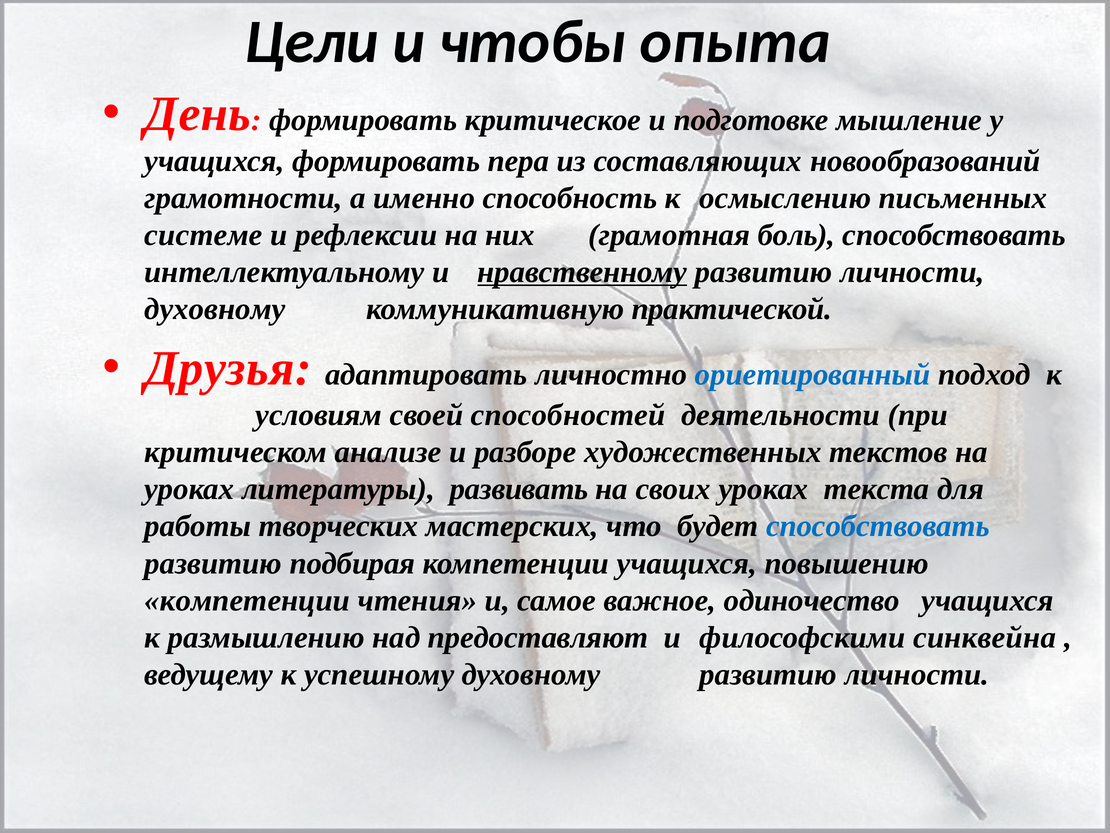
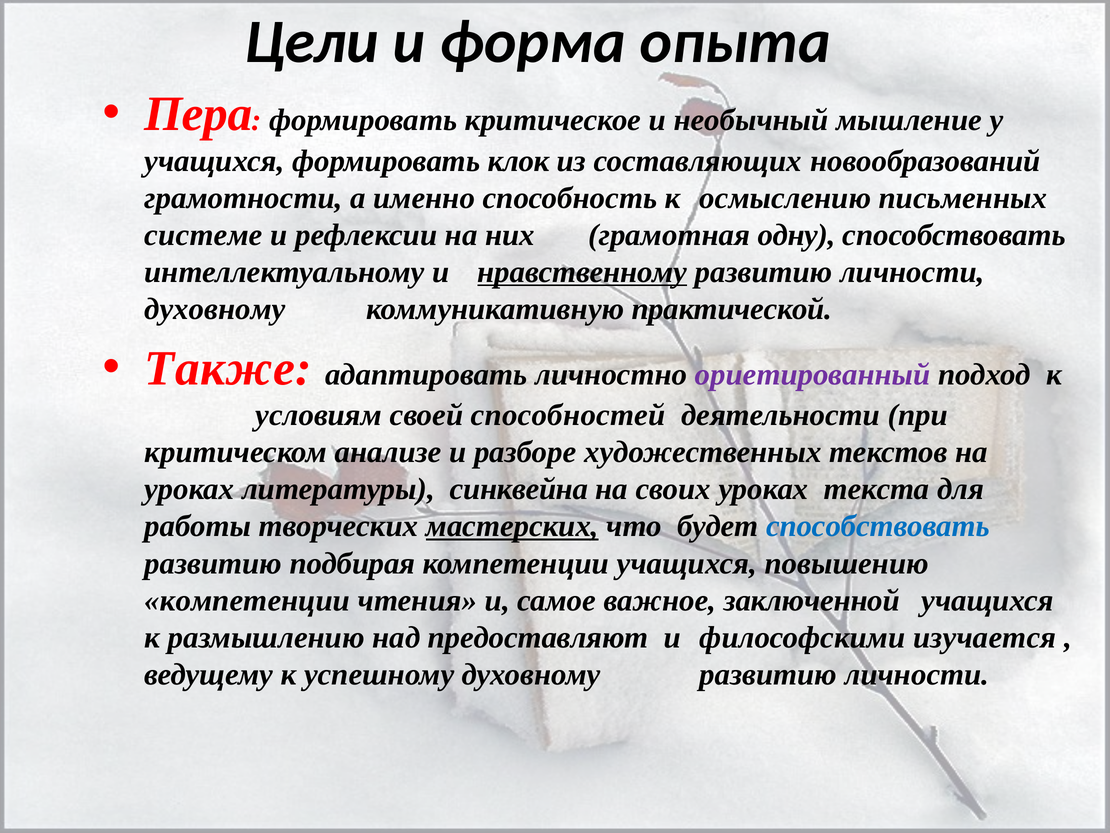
чтобы: чтобы -> форма
День: День -> Пера
подготовке: подготовке -> необычный
пера: пера -> клок
боль: боль -> одну
Друзья: Друзья -> Также
ориетированный colour: blue -> purple
развивать: развивать -> синквейна
мастерских underline: none -> present
одиночество: одиночество -> заключенной
синквейна: синквейна -> изучается
